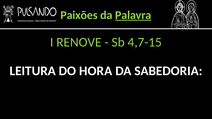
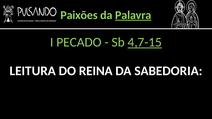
RENOVE: RENOVE -> PECADO
4,7-15 underline: none -> present
HORA: HORA -> REINA
